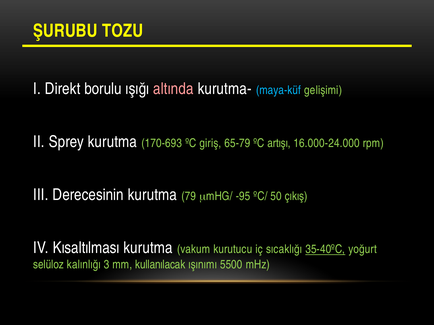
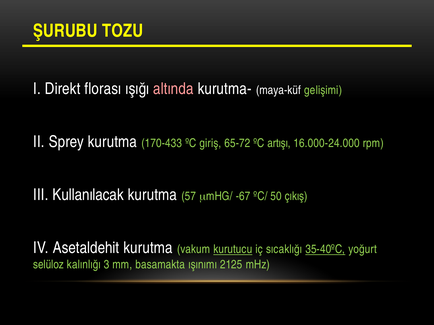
borulu: borulu -> florası
maya-küf colour: light blue -> white
170-693: 170-693 -> 170-433
65-79: 65-79 -> 65-72
Derecesinin: Derecesinin -> Kullanılacak
79: 79 -> 57
-95: -95 -> -67
Kısaltılması: Kısaltılması -> Asetaldehit
kurutucu underline: none -> present
kullanılacak: kullanılacak -> basamakta
5500: 5500 -> 2125
